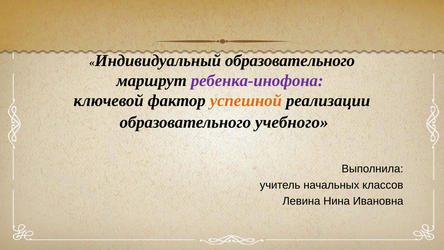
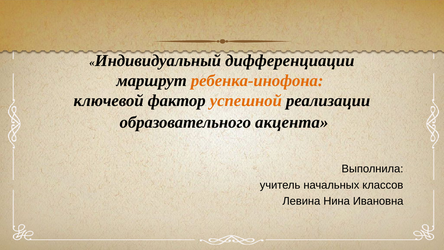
Индивидуальный образовательного: образовательного -> дифференциации
ребенка-инофона colour: purple -> orange
учебного: учебного -> акцента
